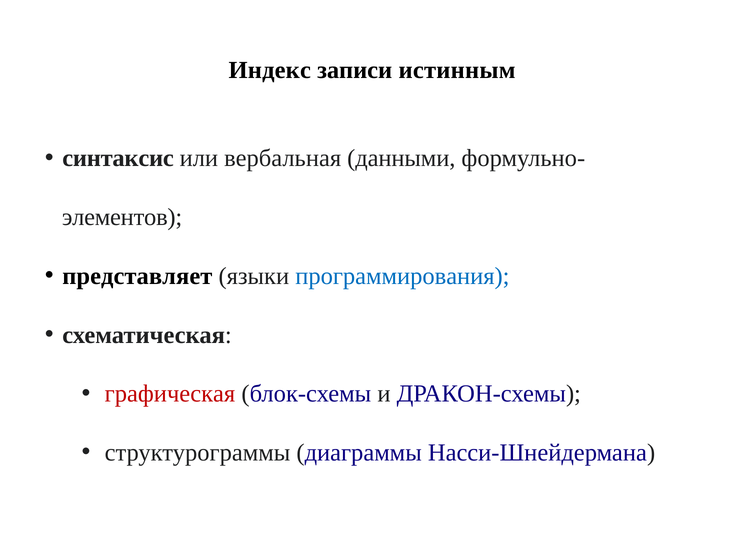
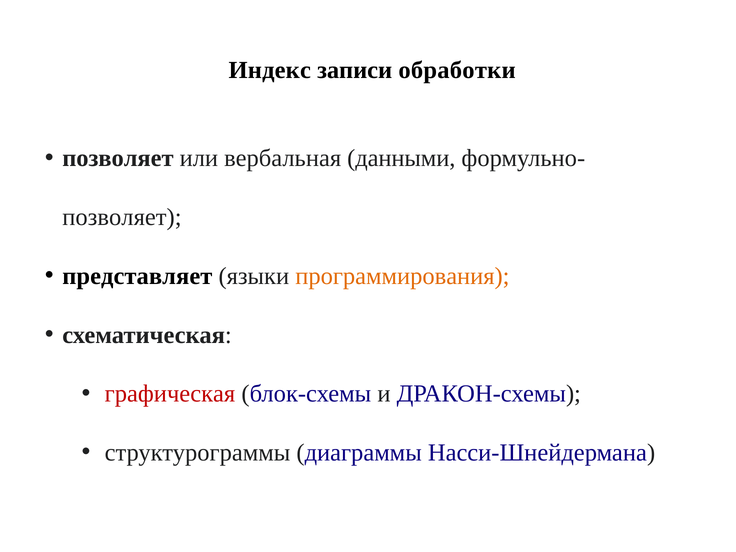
истинным: истинным -> обработки
синтаксис at (118, 158): синтаксис -> позволяет
элементов at (122, 217): элементов -> позволяет
программирования colour: blue -> orange
